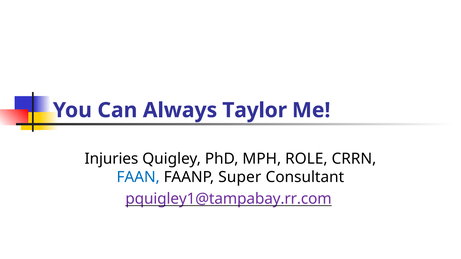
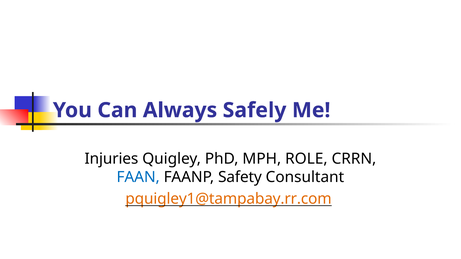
Taylor: Taylor -> Safely
Super: Super -> Safety
pquigley1@tampabay.rr.com colour: purple -> orange
